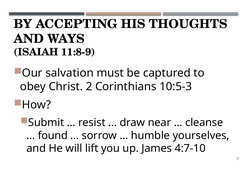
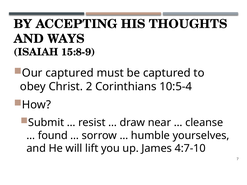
11:8-9: 11:8-9 -> 15:8-9
Our salvation: salvation -> captured
10:5-3: 10:5-3 -> 10:5-4
